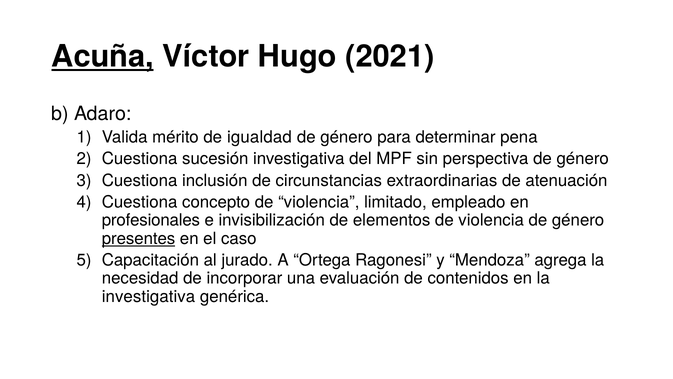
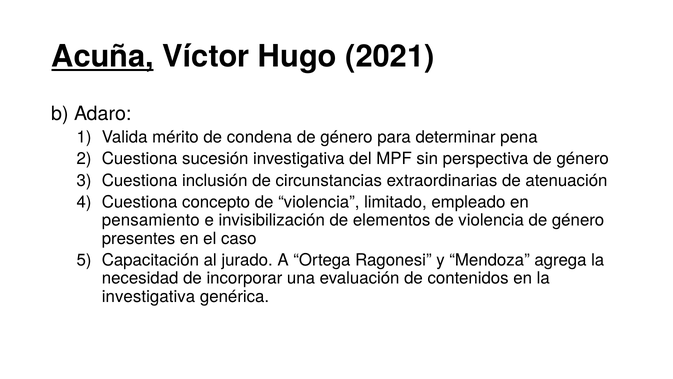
igualdad: igualdad -> condena
profesionales: profesionales -> pensamiento
presentes underline: present -> none
